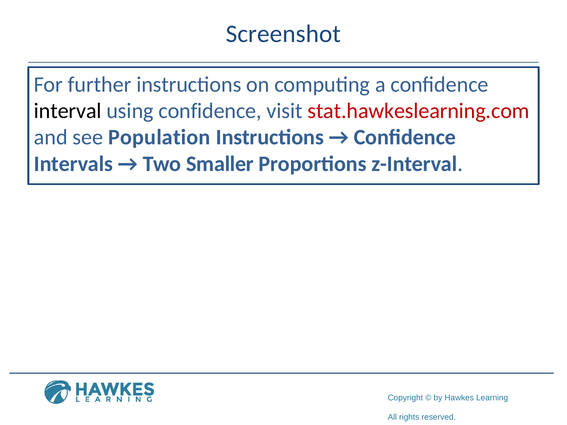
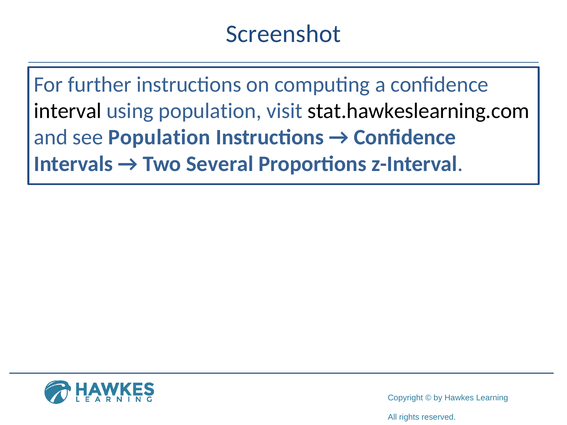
using confidence: confidence -> population
stat.hawkeslearning.com colour: red -> black
Smaller: Smaller -> Several
